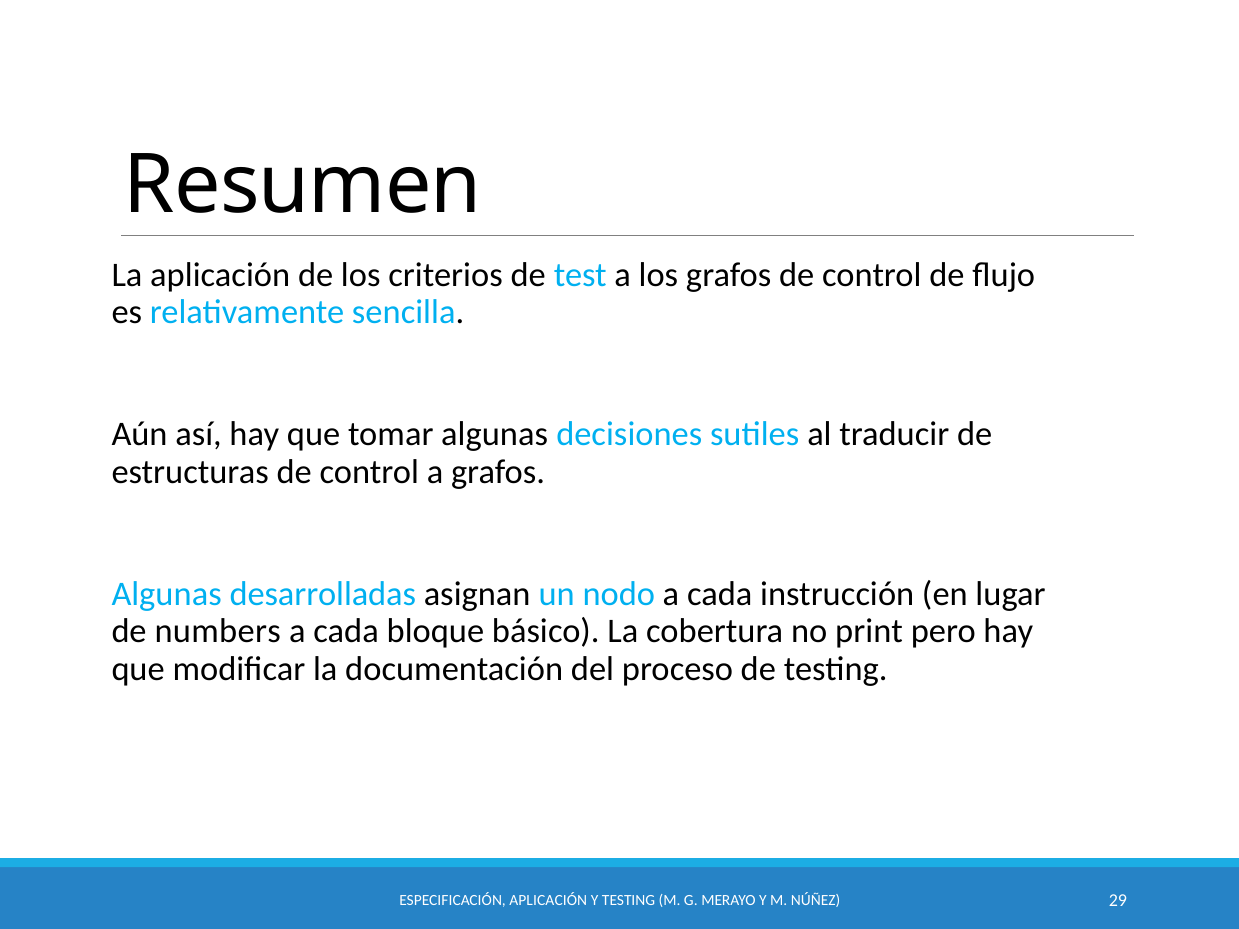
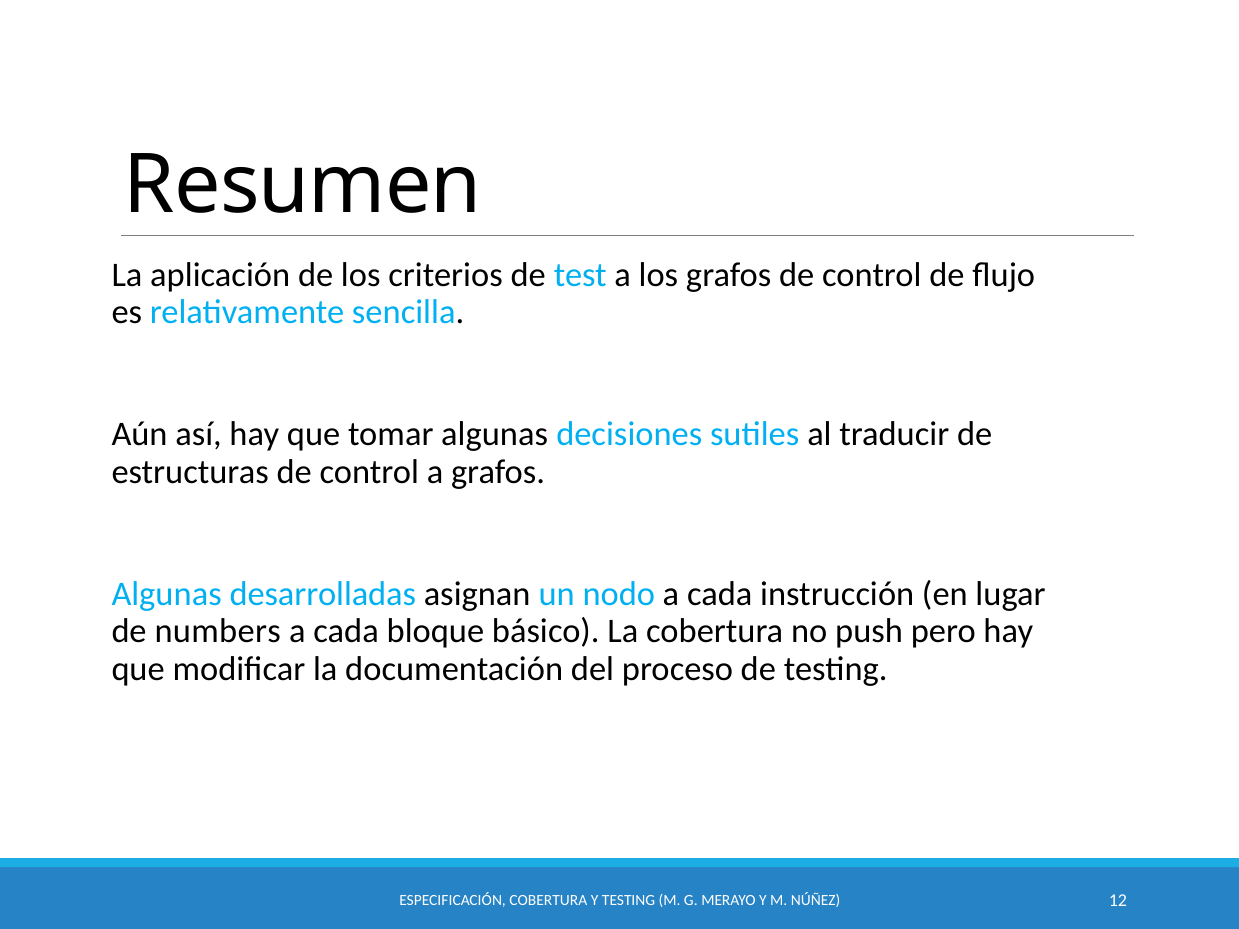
print: print -> push
ESPECIFICACIÓN APLICACIÓN: APLICACIÓN -> COBERTURA
29: 29 -> 12
